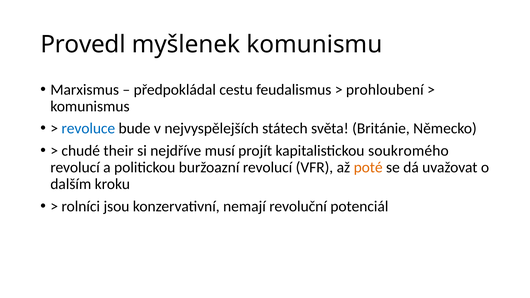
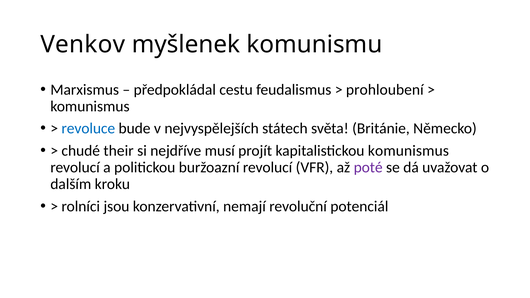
Provedl: Provedl -> Venkov
kapitalistickou soukromého: soukromého -> komunismus
poté colour: orange -> purple
